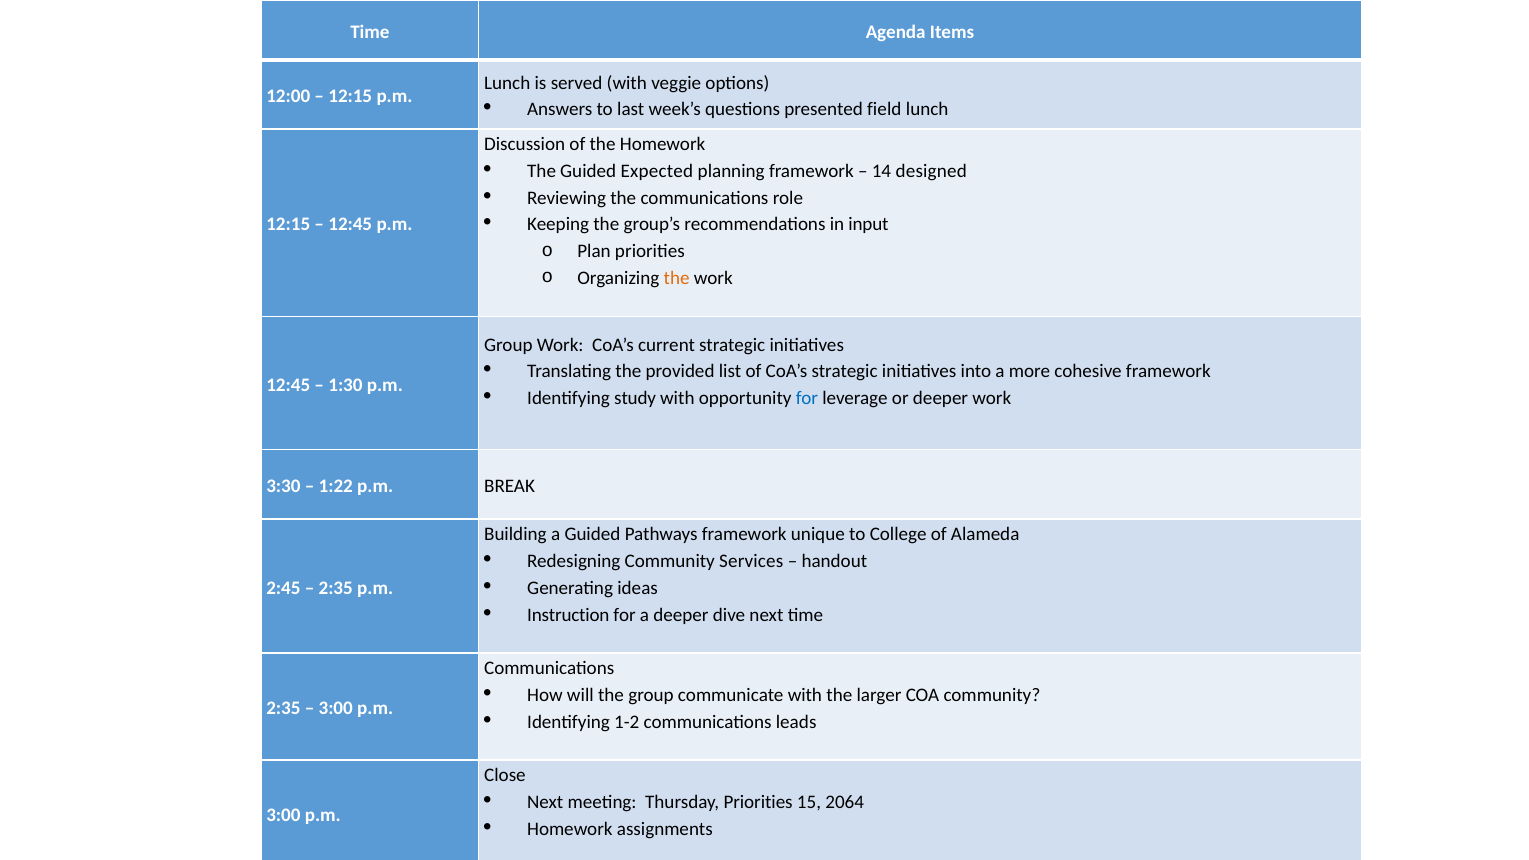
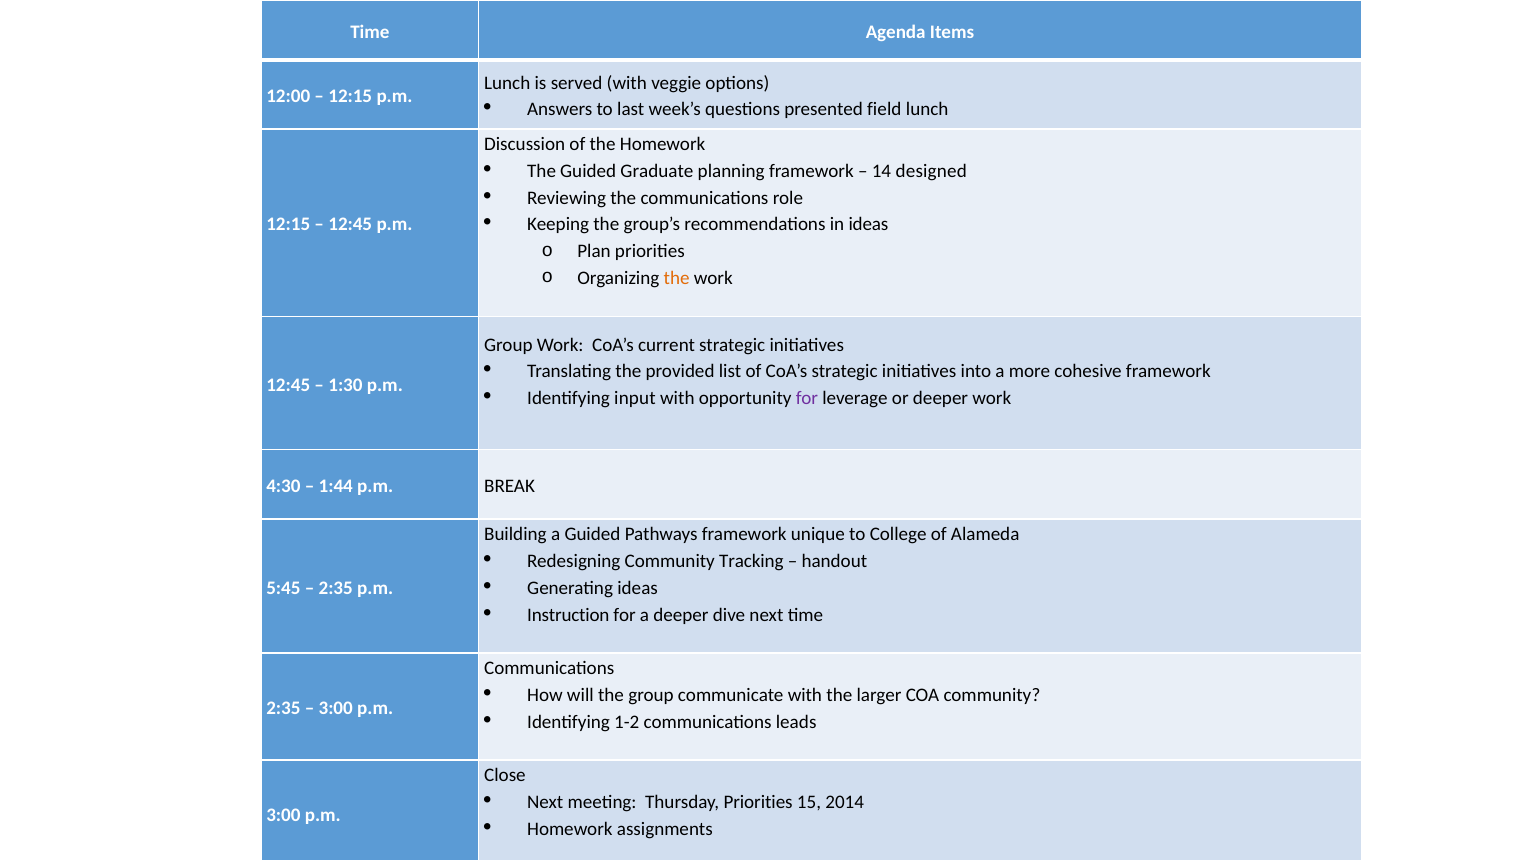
Expected: Expected -> Graduate
in input: input -> ideas
study: study -> input
for at (807, 398) colour: blue -> purple
3:30: 3:30 -> 4:30
1:22: 1:22 -> 1:44
Services: Services -> Tracking
2:45: 2:45 -> 5:45
2064: 2064 -> 2014
